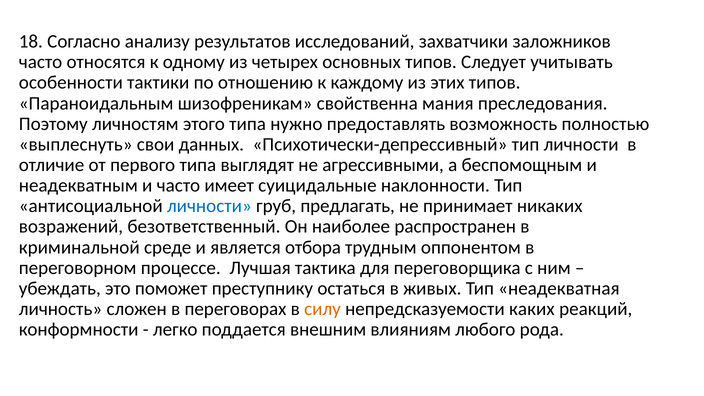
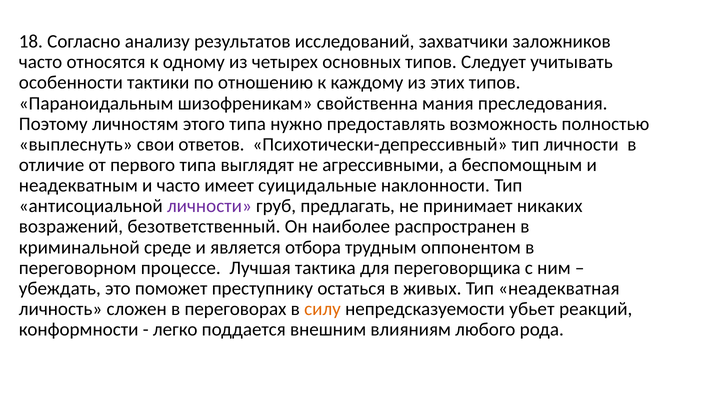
данных: данных -> ответов
личности at (209, 206) colour: blue -> purple
каких: каких -> убьет
